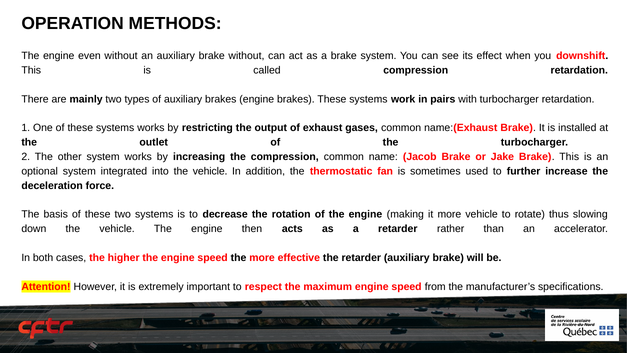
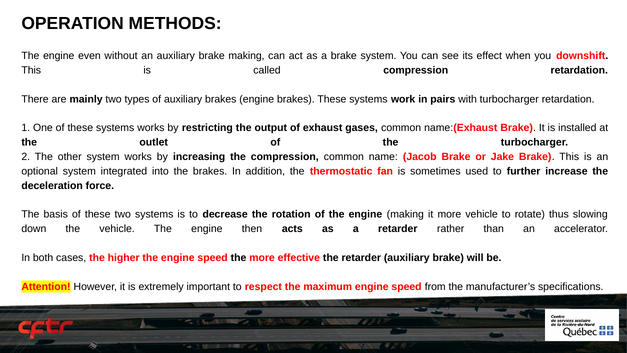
brake without: without -> making
into the vehicle: vehicle -> brakes
